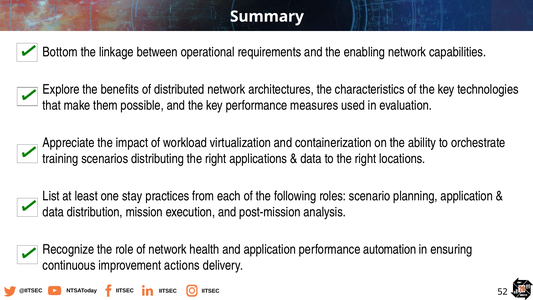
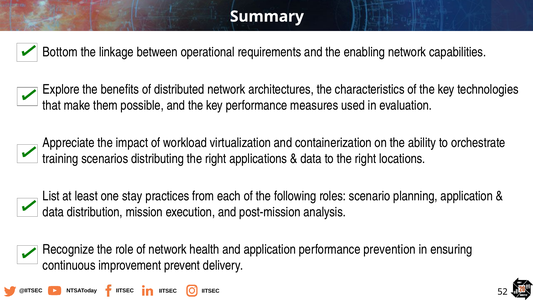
automation: automation -> prevention
actions: actions -> prevent
